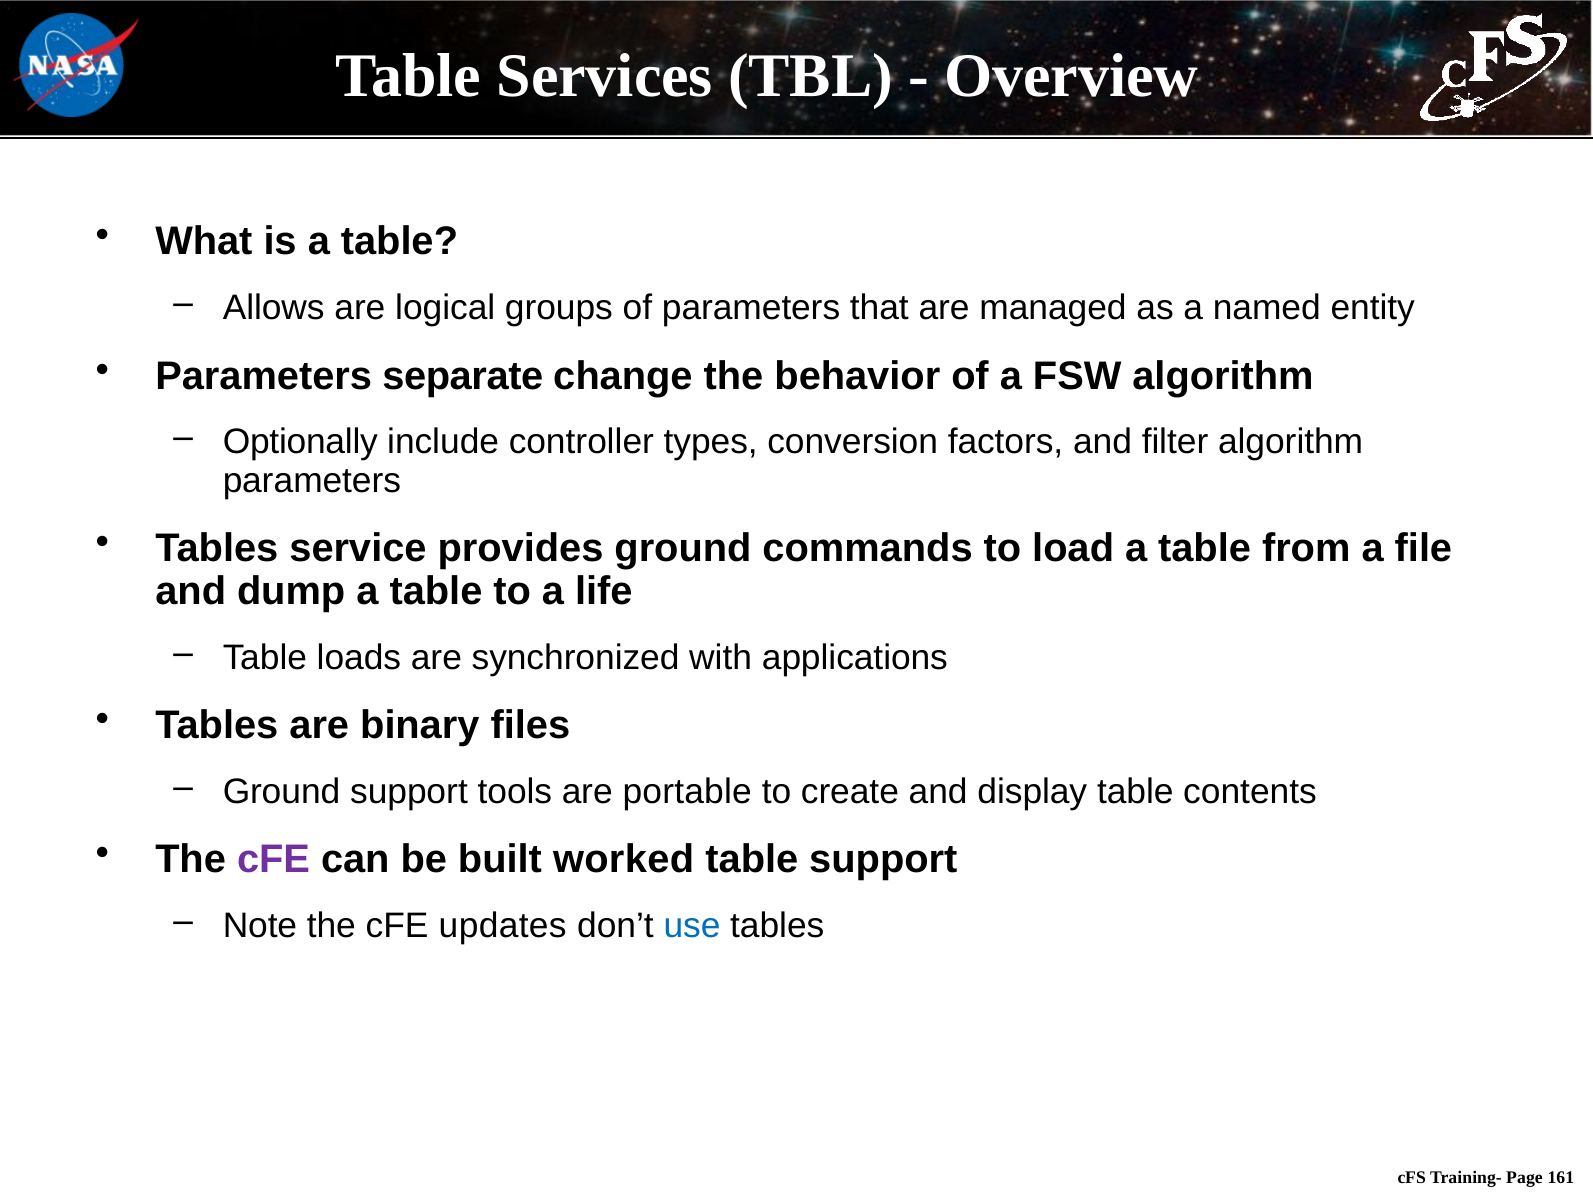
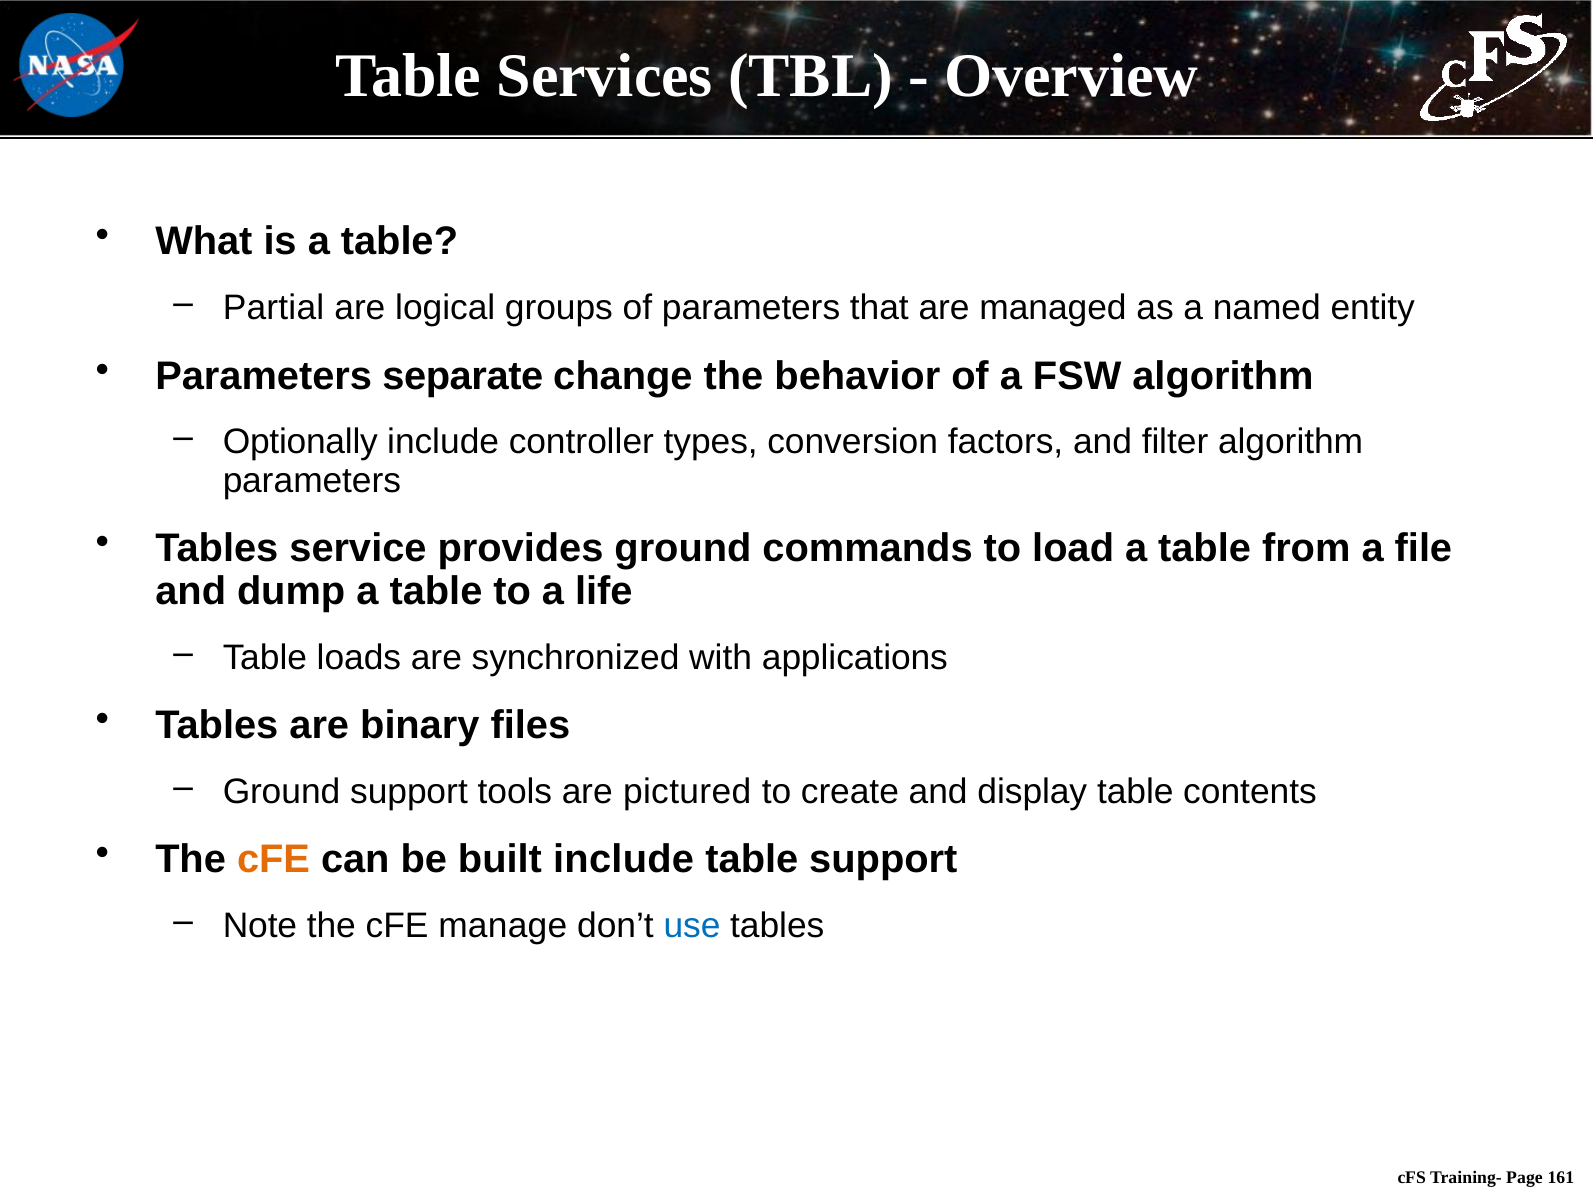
Allows: Allows -> Partial
portable: portable -> pictured
cFE at (274, 859) colour: purple -> orange
built worked: worked -> include
updates: updates -> manage
